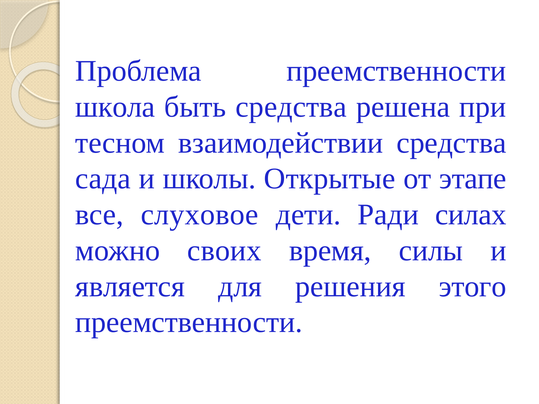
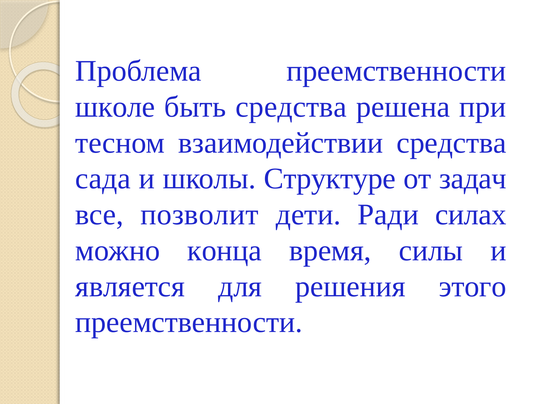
школа: школа -> школе
Открытые: Открытые -> Структуре
этапе: этапе -> задач
слуховое: слуховое -> позволит
своих: своих -> конца
